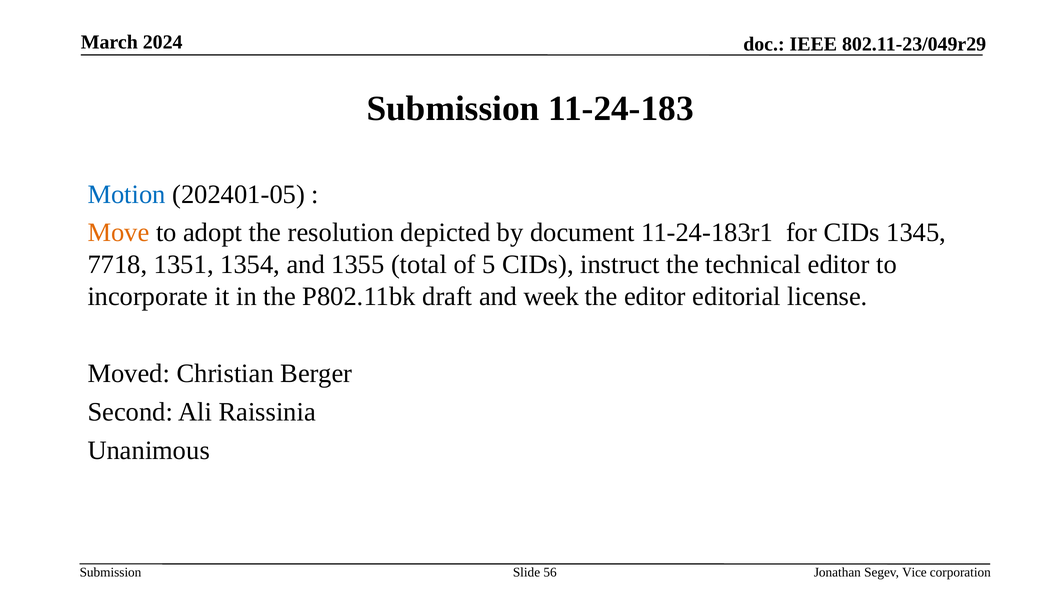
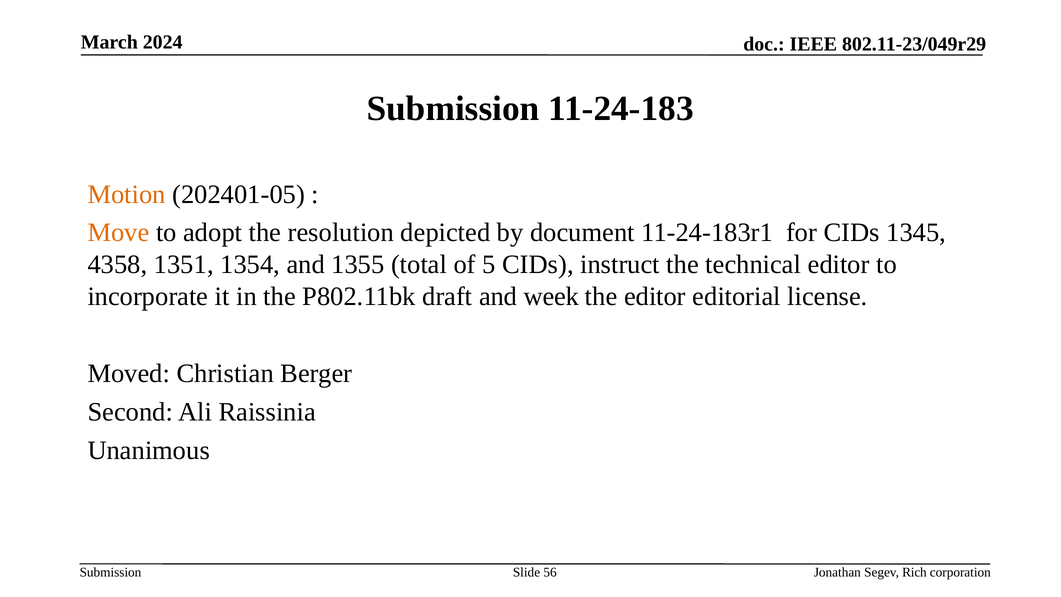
Motion colour: blue -> orange
7718: 7718 -> 4358
Vice: Vice -> Rich
